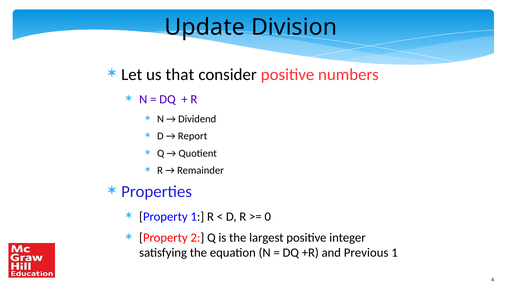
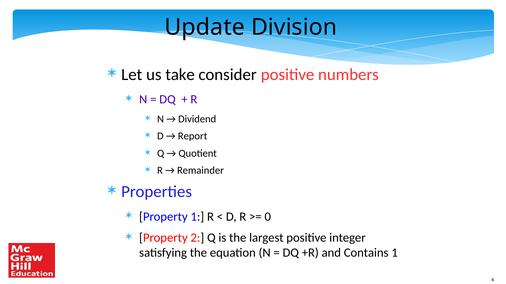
that: that -> take
Previous: Previous -> Contains
